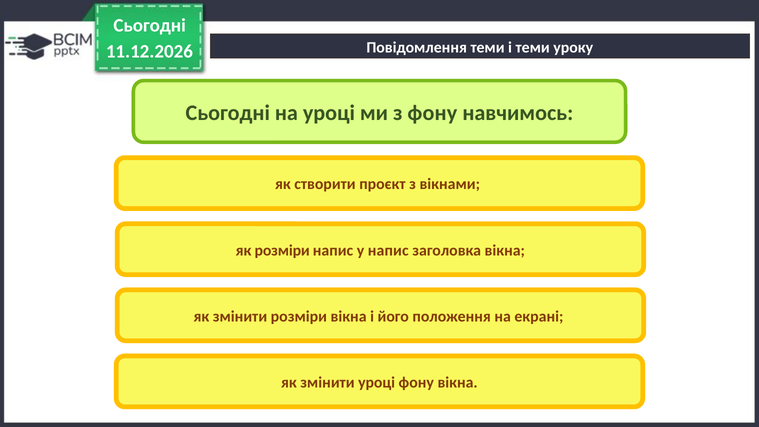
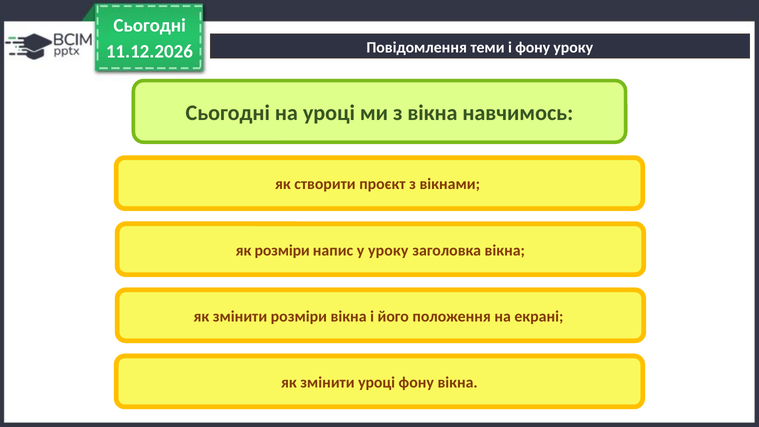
і теми: теми -> фону
з фону: фону -> вікна
у напис: напис -> уроку
